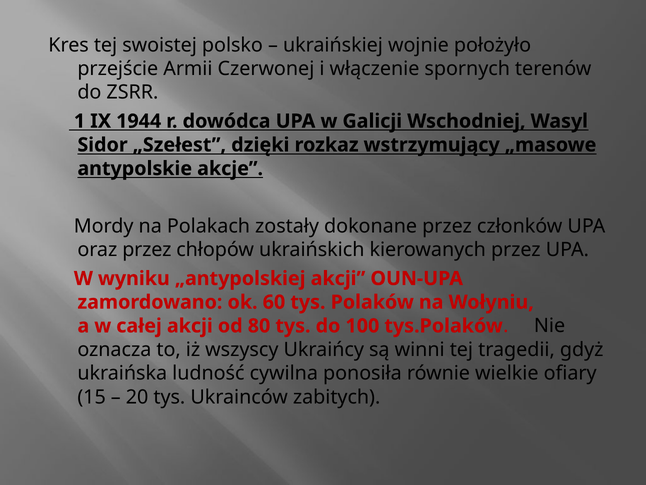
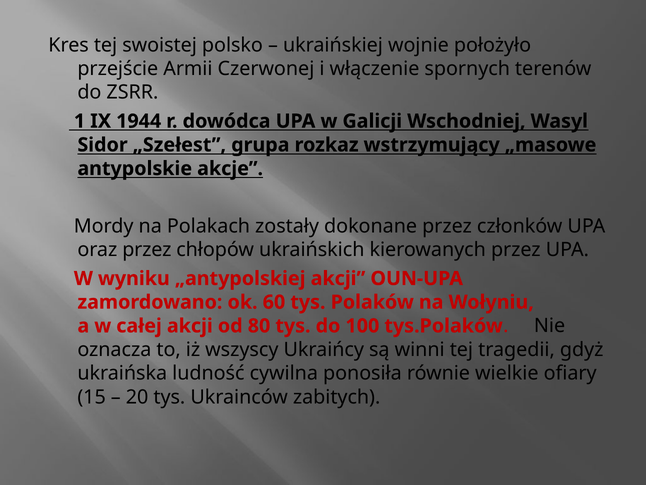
dzięki: dzięki -> grupa
